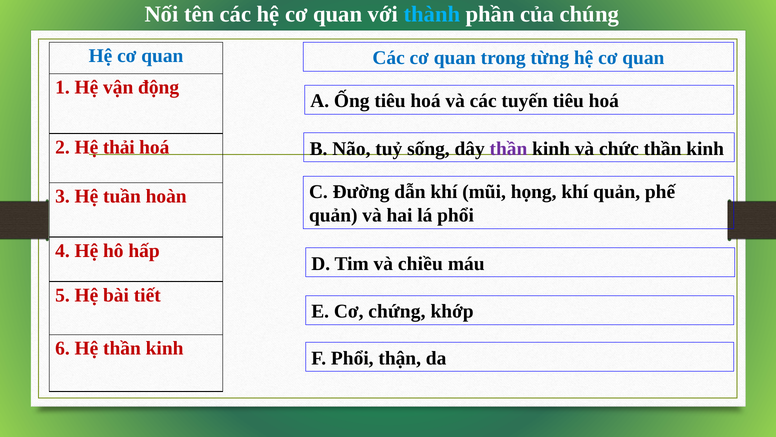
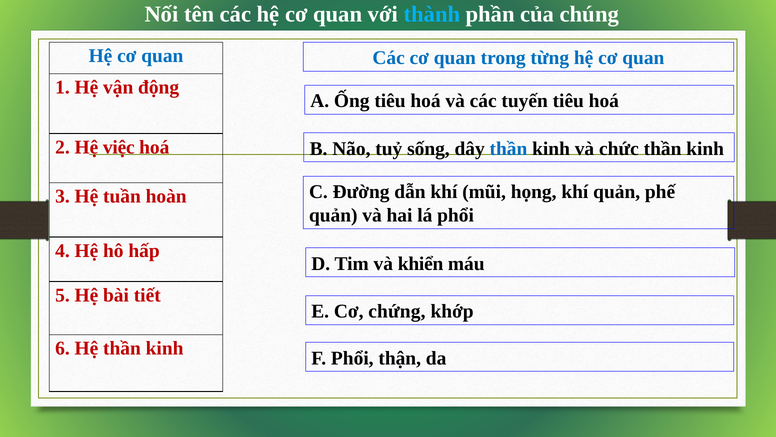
thải: thải -> việc
thần at (508, 148) colour: purple -> blue
chiều: chiều -> khiển
